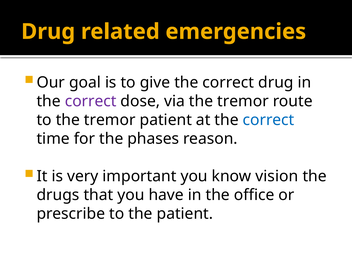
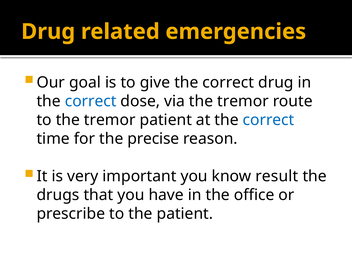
correct at (91, 101) colour: purple -> blue
phases: phases -> precise
vision: vision -> result
